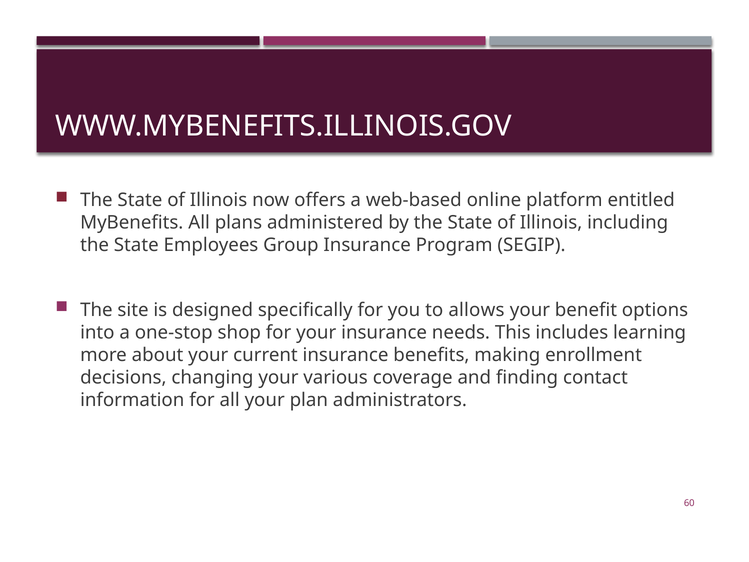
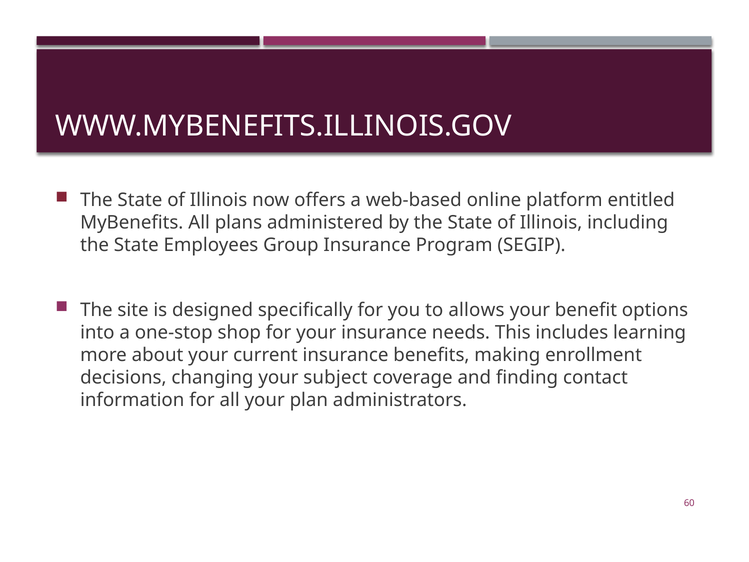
various: various -> subject
